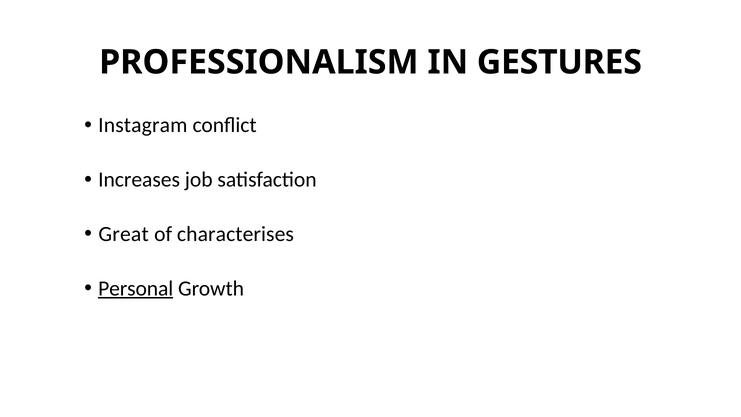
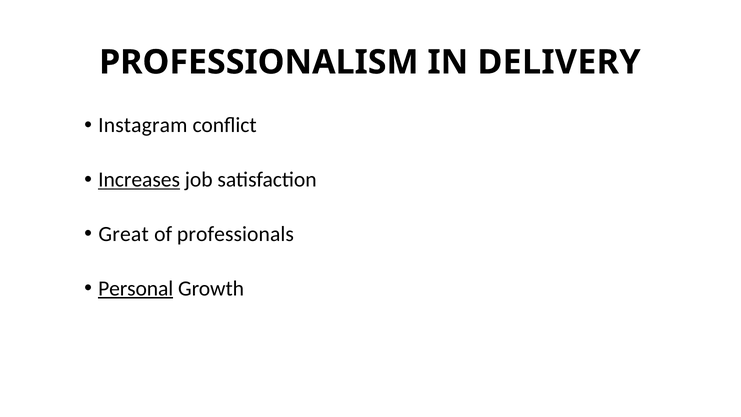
GESTURES: GESTURES -> DELIVERY
Increases underline: none -> present
characterises: characterises -> professionals
